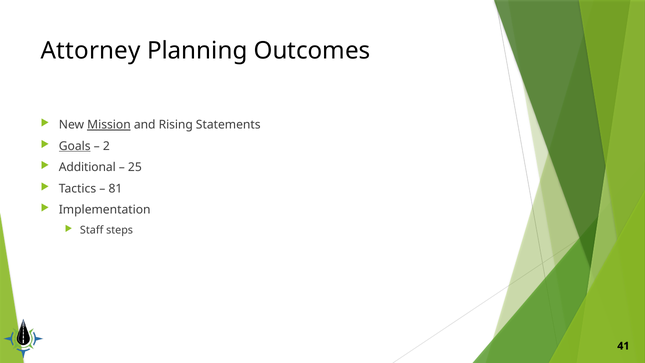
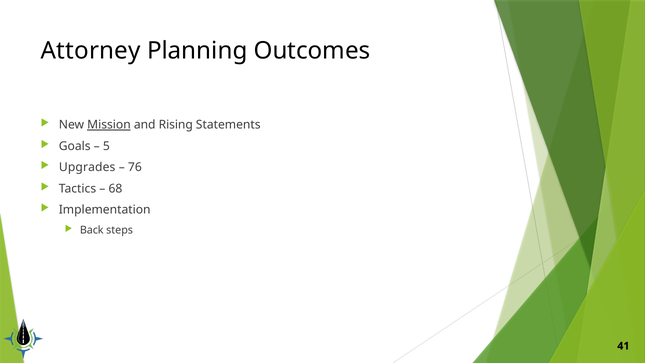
Goals underline: present -> none
2: 2 -> 5
Additional: Additional -> Upgrades
25: 25 -> 76
81: 81 -> 68
Staff: Staff -> Back
